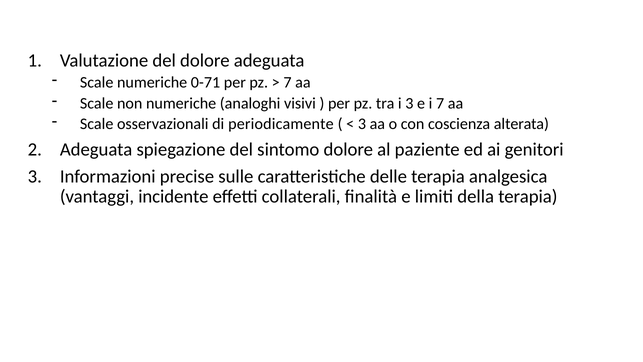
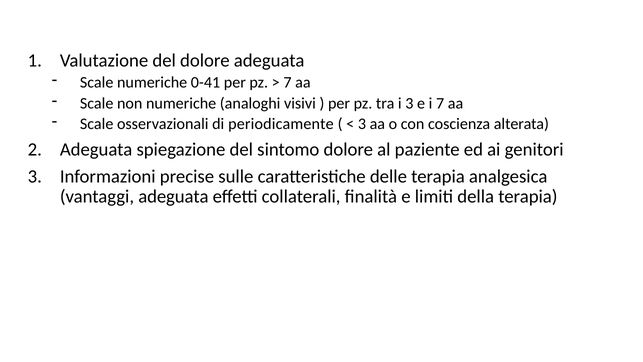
0-71: 0-71 -> 0-41
vantaggi incidente: incidente -> adeguata
